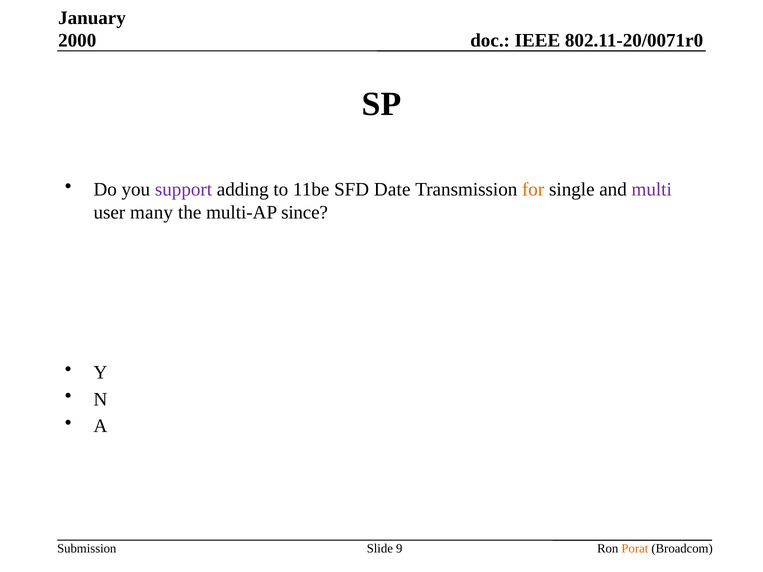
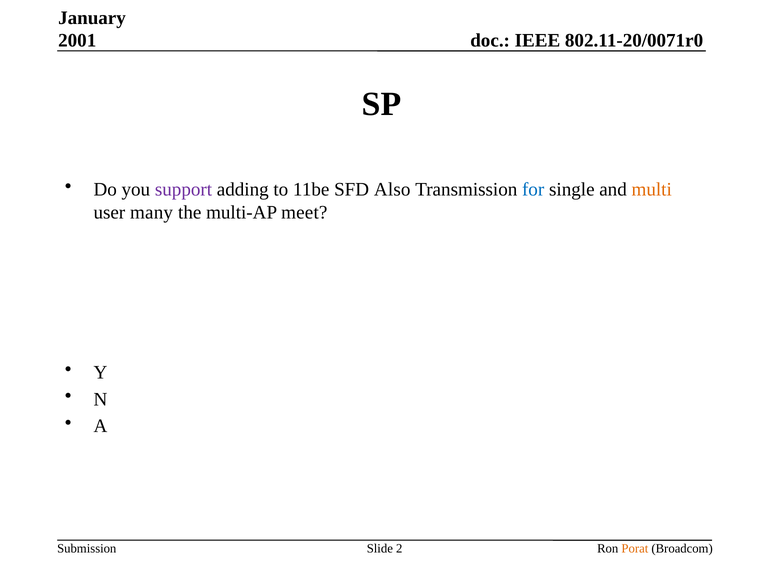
2000: 2000 -> 2001
Date: Date -> Also
for colour: orange -> blue
multi colour: purple -> orange
since: since -> meet
9: 9 -> 2
